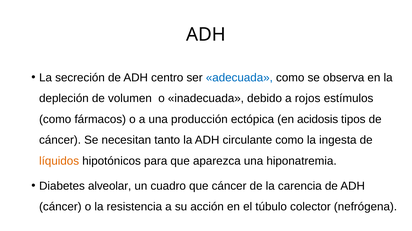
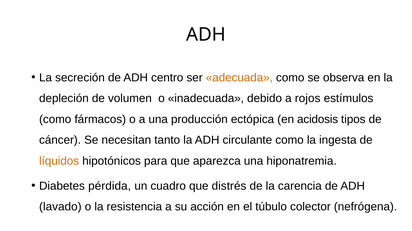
adecuada colour: blue -> orange
alveolar: alveolar -> pérdida
que cáncer: cáncer -> distrés
cáncer at (60, 208): cáncer -> lavado
